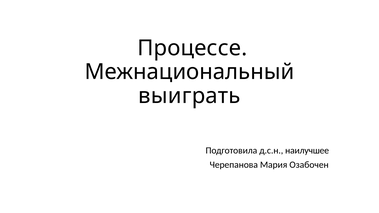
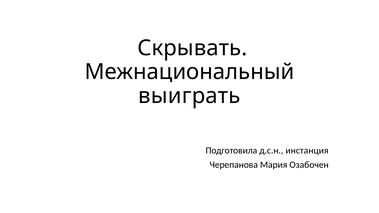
Процессе: Процессе -> Скрывать
наилучшее: наилучшее -> инстанция
